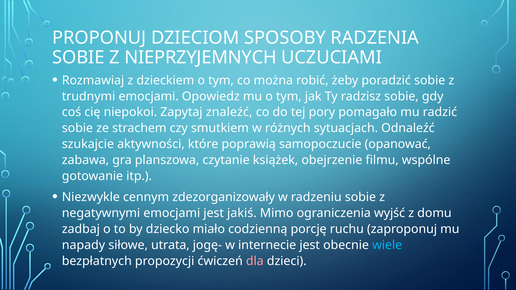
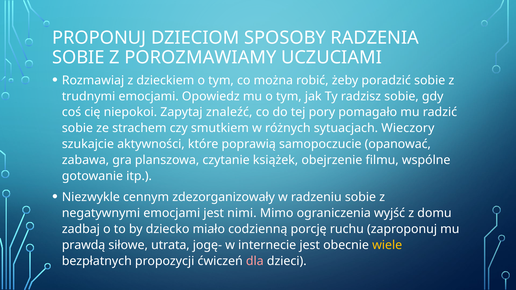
NIEPRZYJEMNYCH: NIEPRZYJEMNYCH -> POROZMAWIAMY
Odnaleźć: Odnaleźć -> Wieczory
jakiś: jakiś -> nimi
napady: napady -> prawdą
wiele colour: light blue -> yellow
